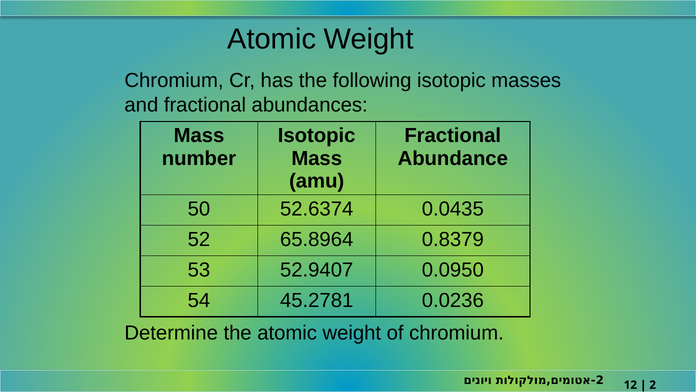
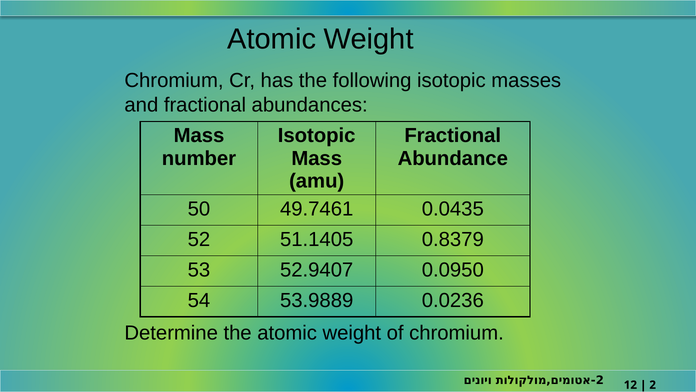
52.6374: 52.6374 -> 49.7461
65.8964: 65.8964 -> 51.1405
45.2781: 45.2781 -> 53.9889
